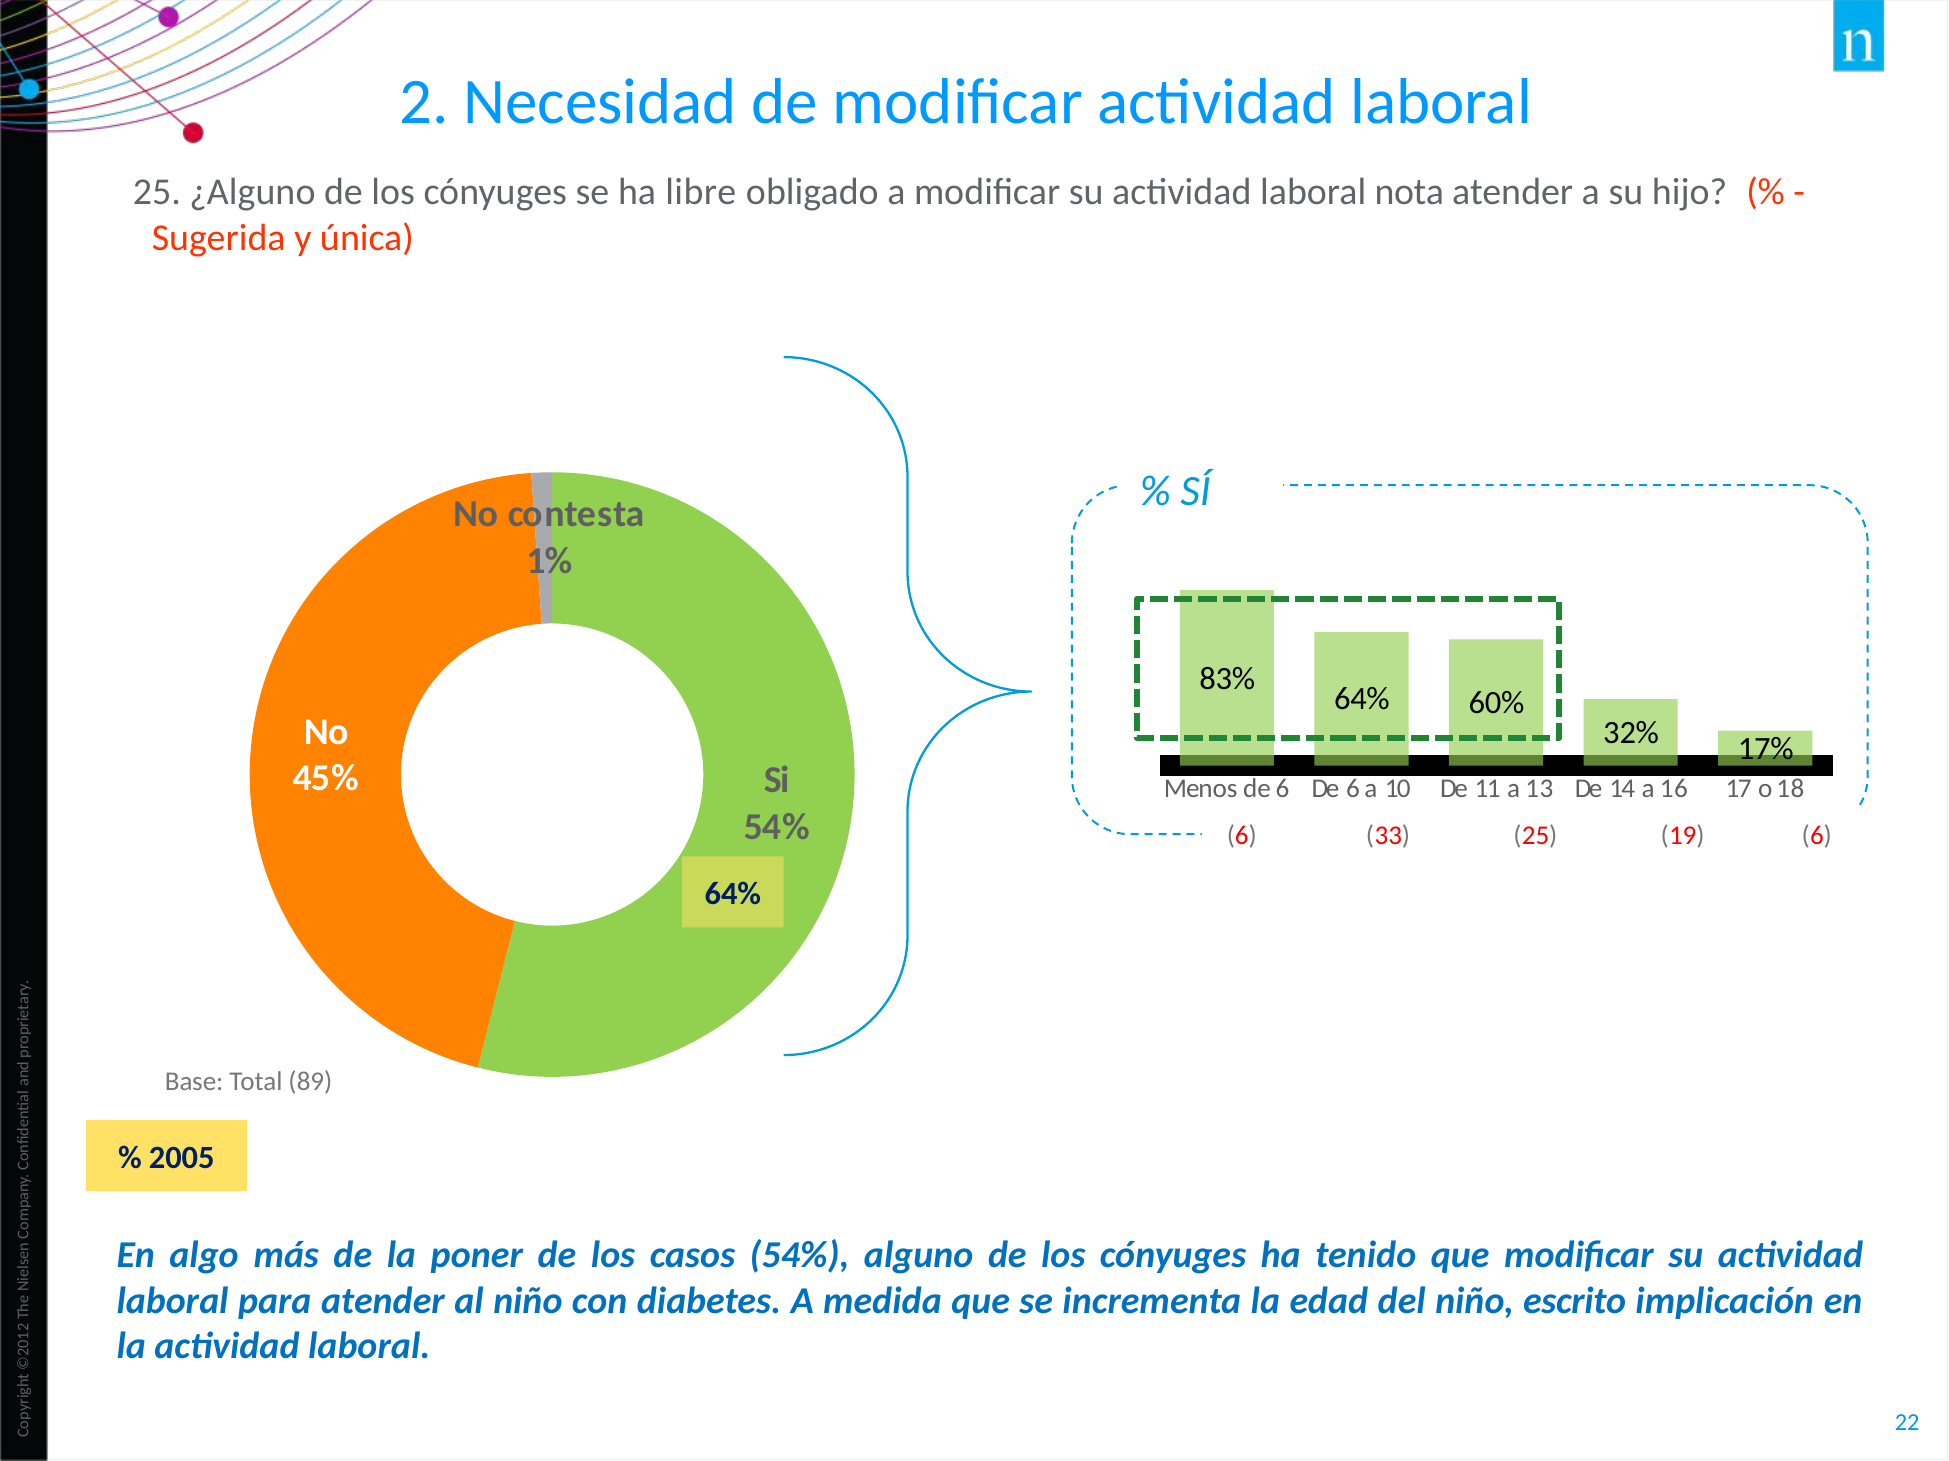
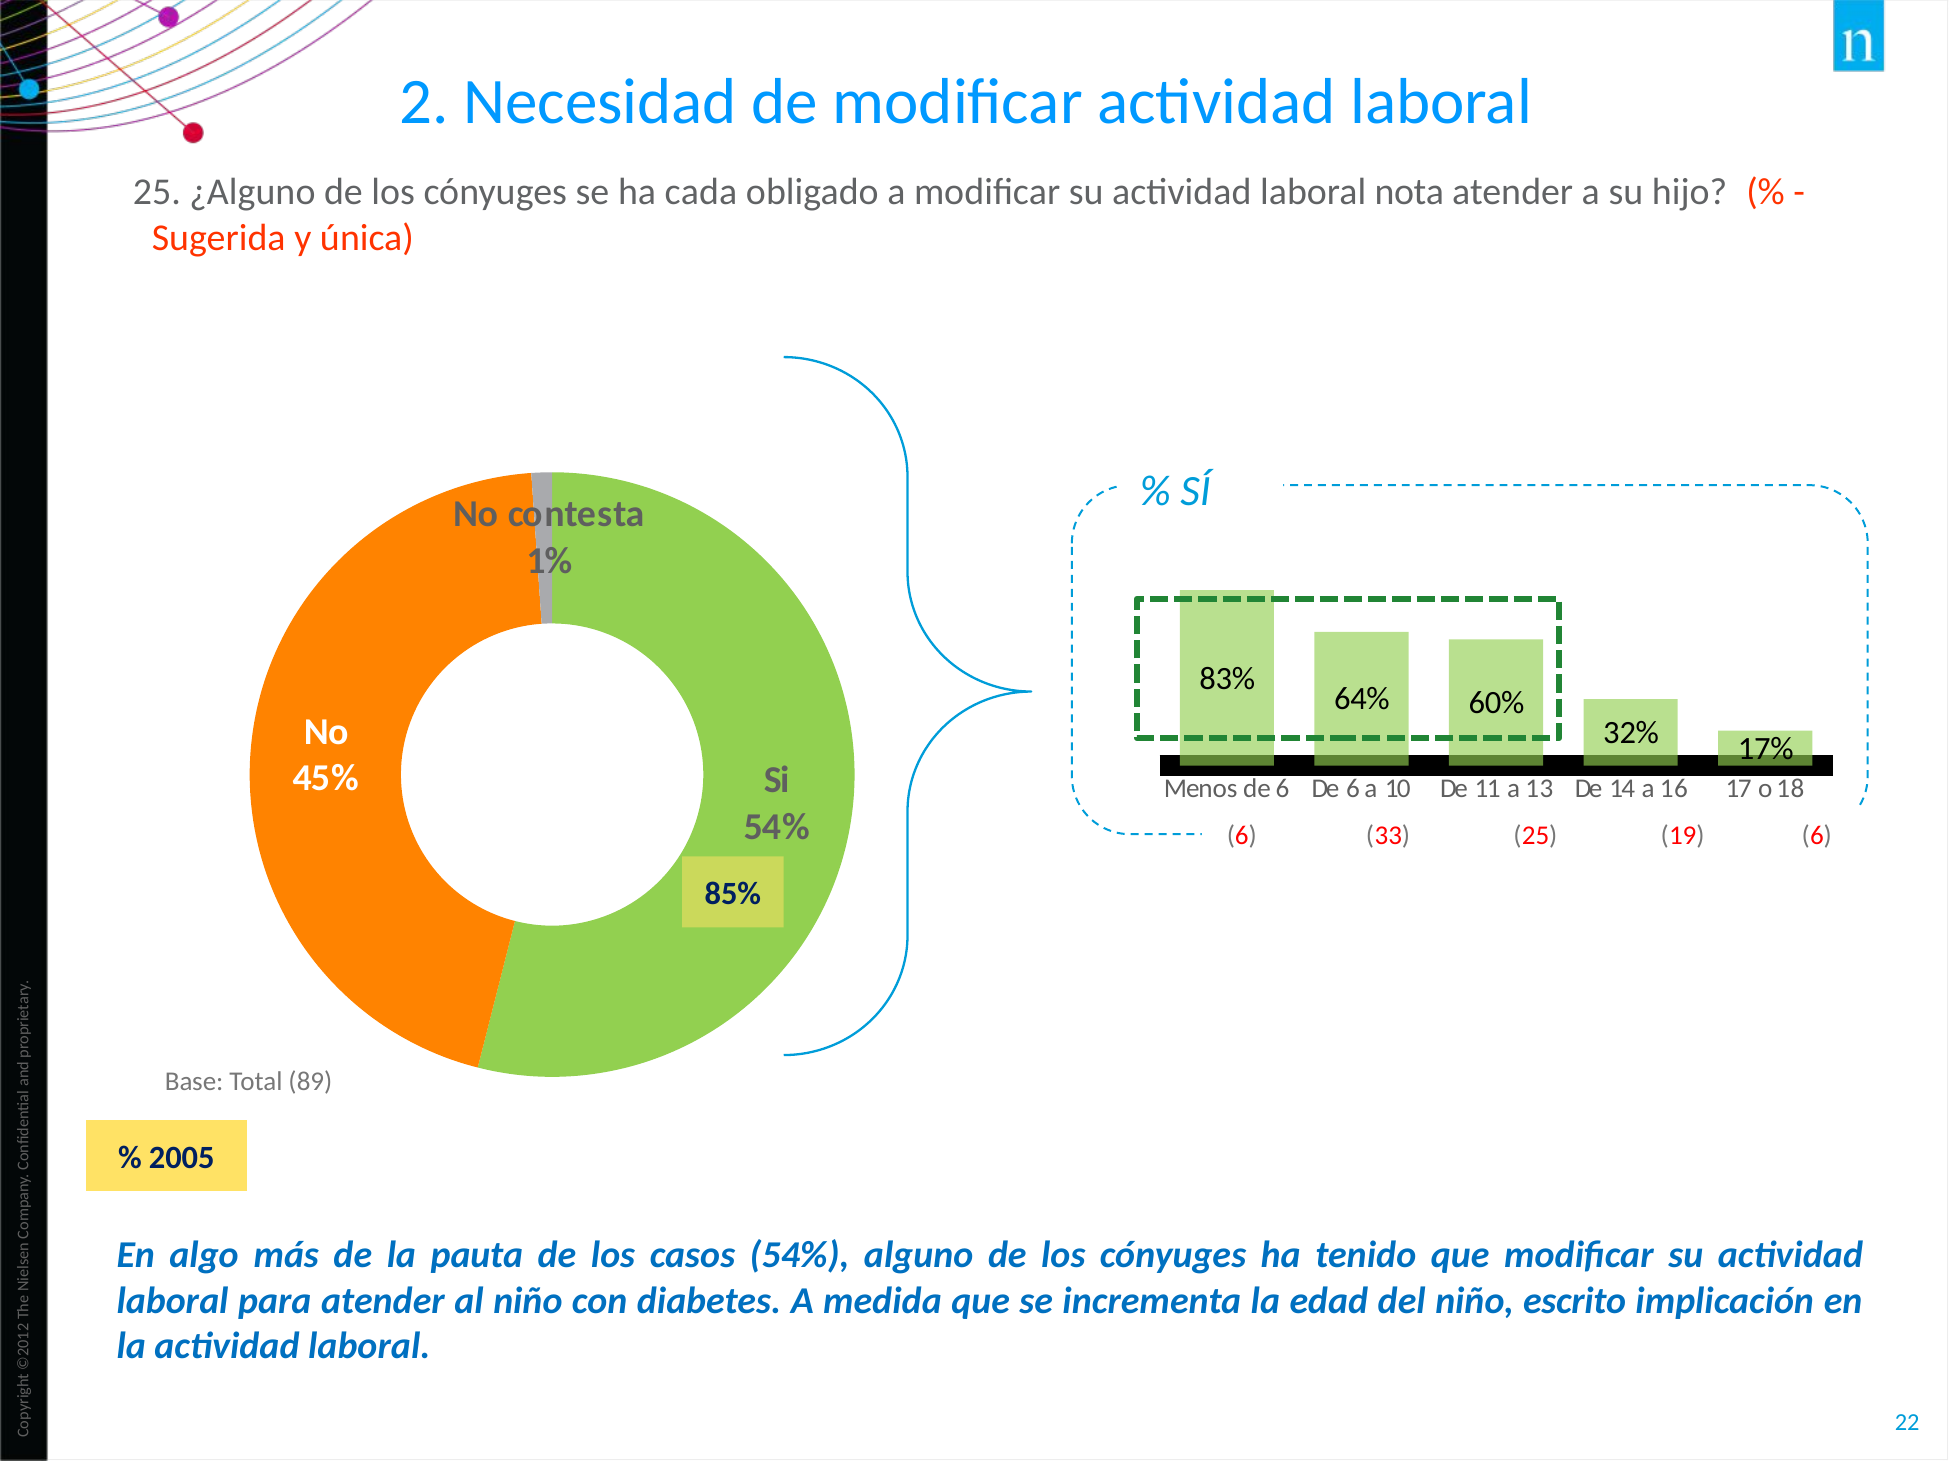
libre: libre -> cada
64% at (733, 895): 64% -> 85%
poner: poner -> pauta
